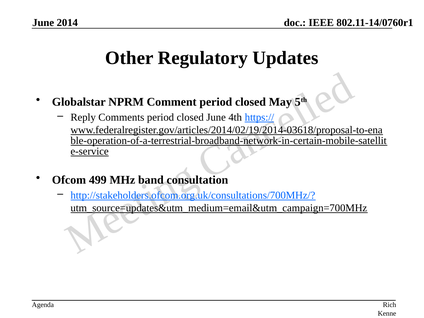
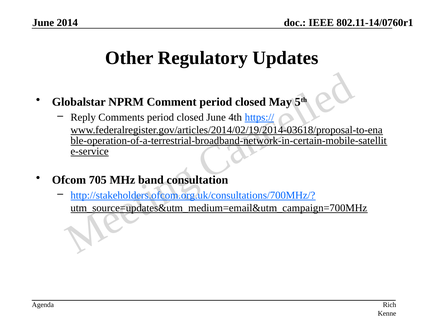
499: 499 -> 705
